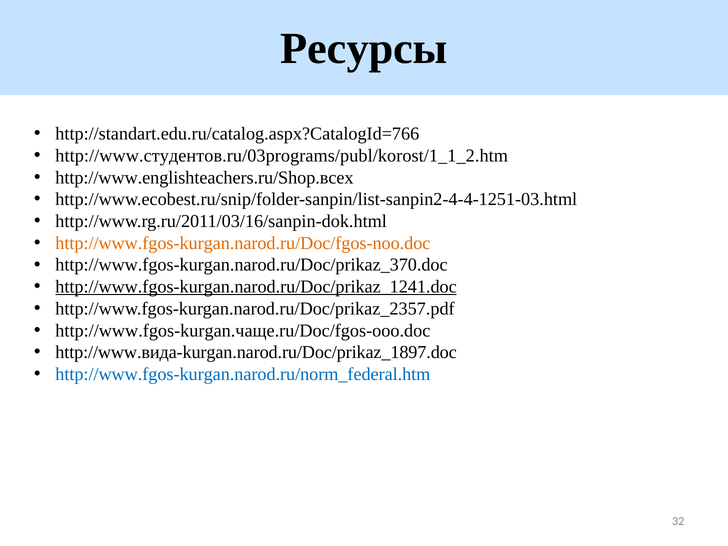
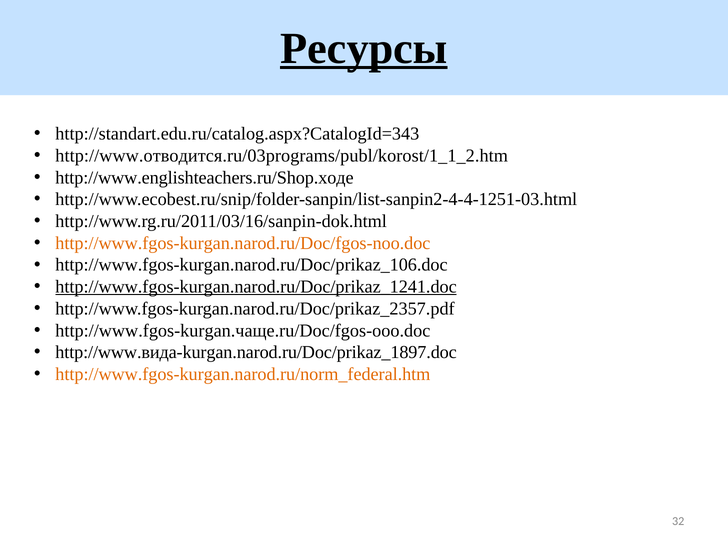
Ресурсы underline: none -> present
http://standart.edu.ru/catalog.aspx?CatalogId=766: http://standart.edu.ru/catalog.aspx?CatalogId=766 -> http://standart.edu.ru/catalog.aspx?CatalogId=343
http://www.студентов.ru/03programs/publ/korost/1_1_2.htm: http://www.студентов.ru/03programs/publ/korost/1_1_2.htm -> http://www.отводится.ru/03programs/publ/korost/1_1_2.htm
http://www.englishteachers.ru/Shop.всех: http://www.englishteachers.ru/Shop.всех -> http://www.englishteachers.ru/Shop.ходе
http://www.fgos-kurgan.narod.ru/Doc/prikaz_370.doc: http://www.fgos-kurgan.narod.ru/Doc/prikaz_370.doc -> http://www.fgos-kurgan.narod.ru/Doc/prikaz_106.doc
http://www.fgos-kurgan.narod.ru/norm_federal.htm colour: blue -> orange
